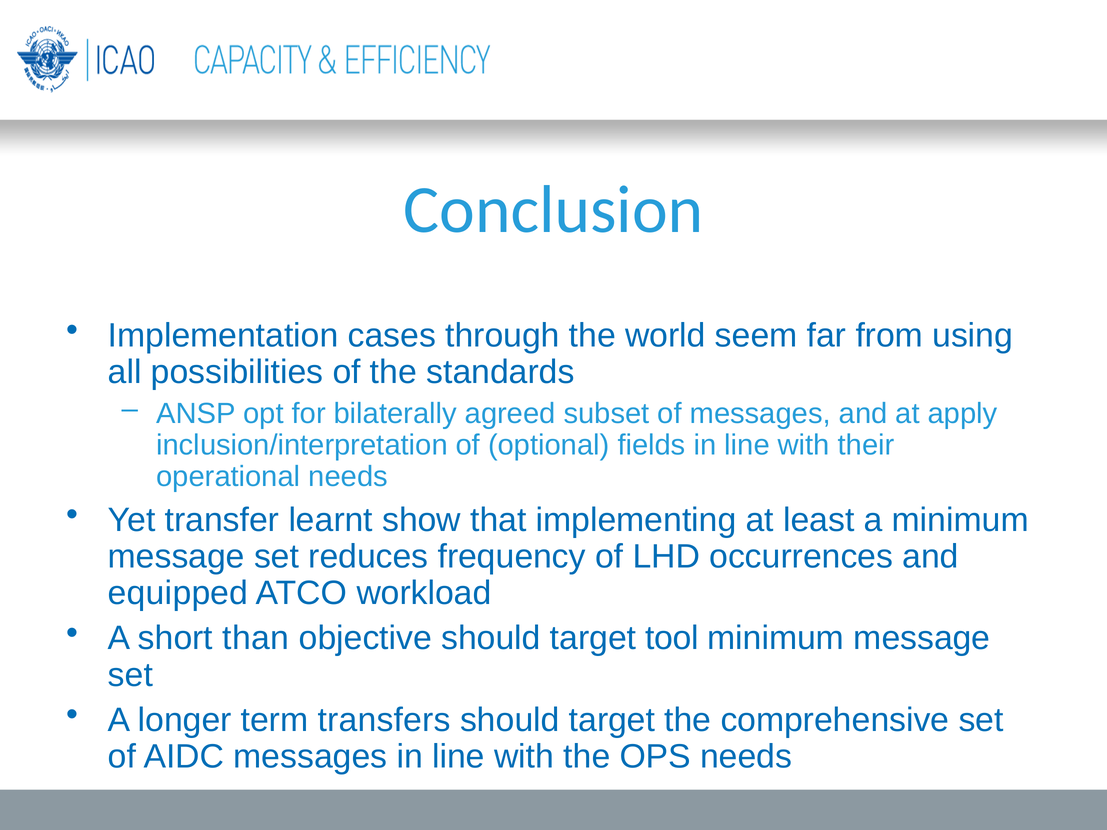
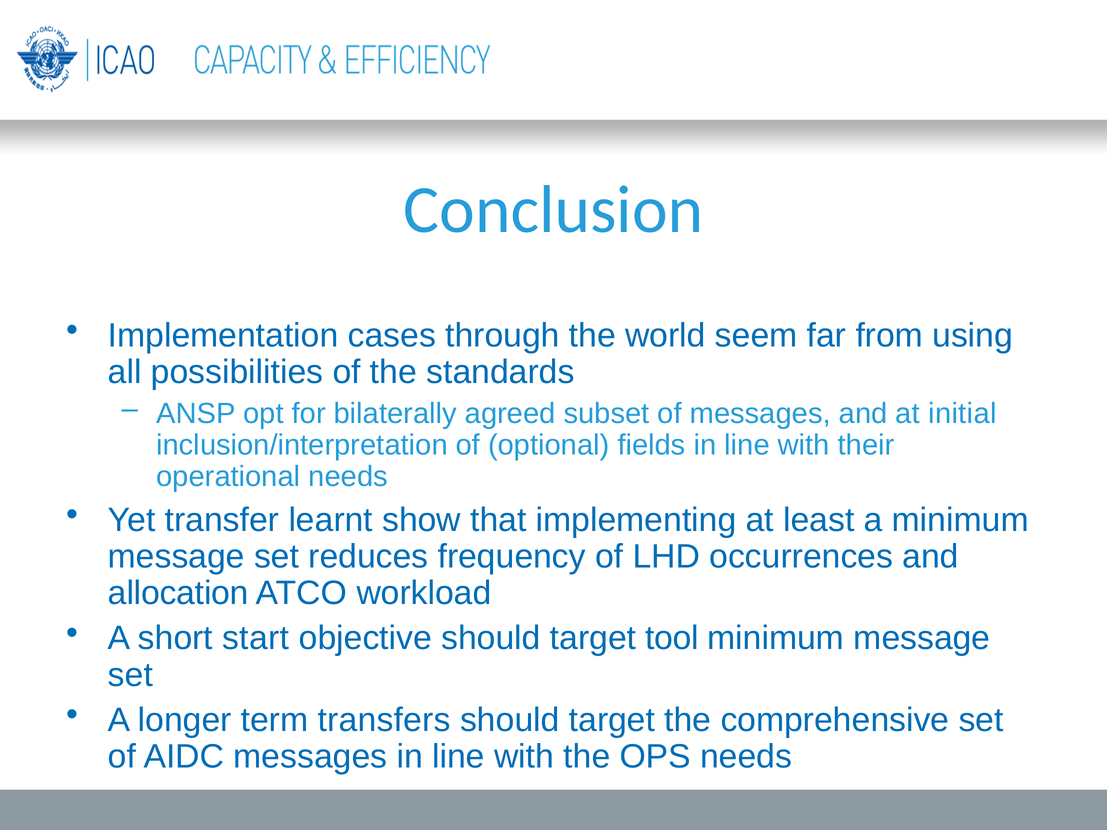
apply: apply -> initial
equipped: equipped -> allocation
than: than -> start
